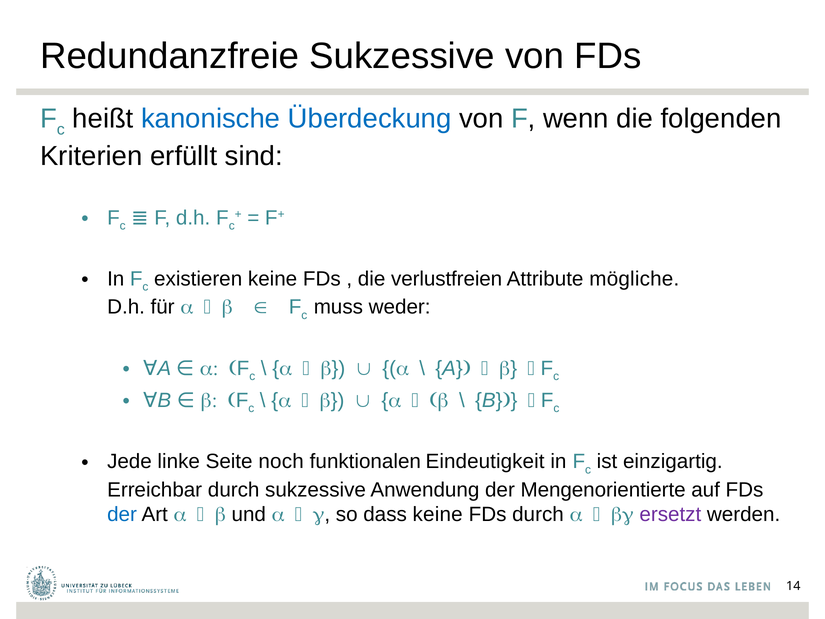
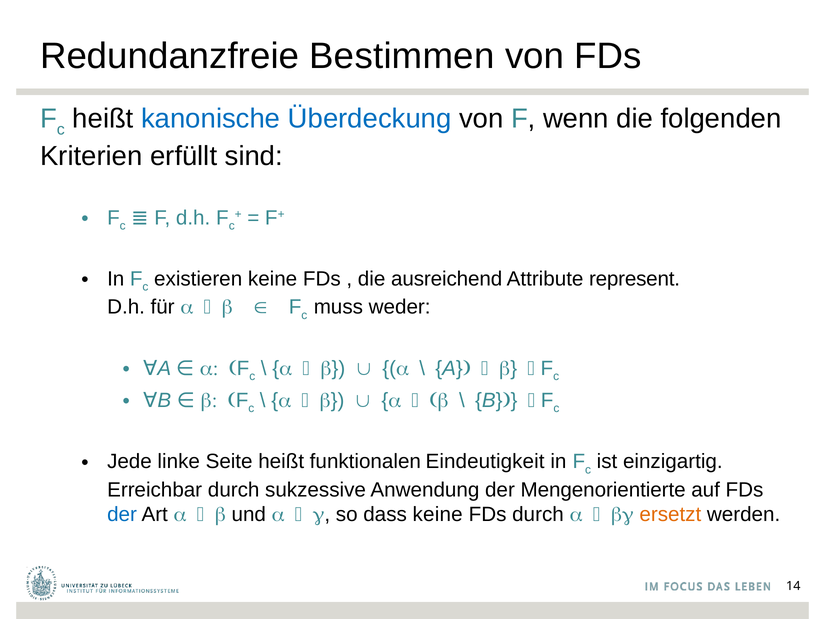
Redundanzfreie Sukzessive: Sukzessive -> Bestimmen
verlustfreien: verlustfreien -> ausreichend
mögliche: mögliche -> represent
Seite noch: noch -> heißt
ersetzt colour: purple -> orange
